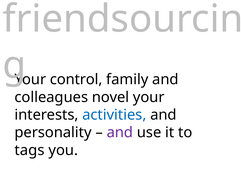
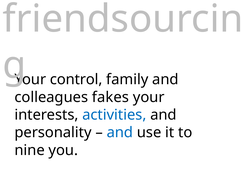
novel: novel -> fakes
and at (120, 132) colour: purple -> blue
tags: tags -> nine
